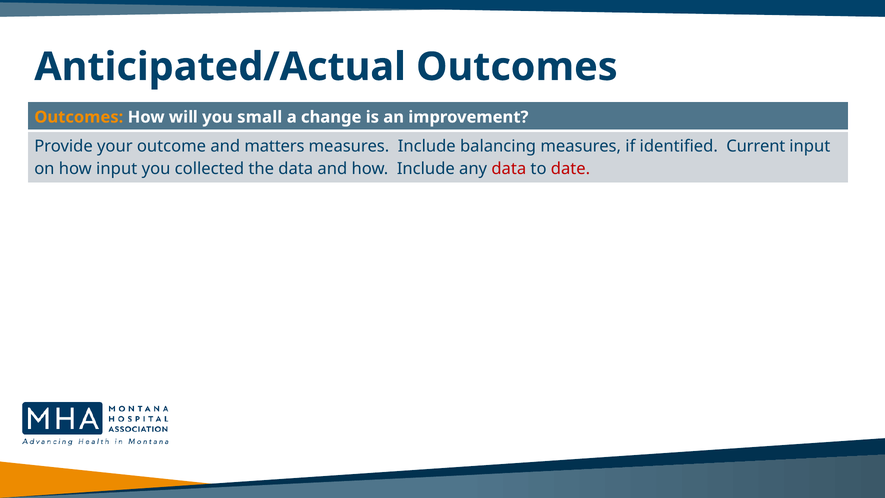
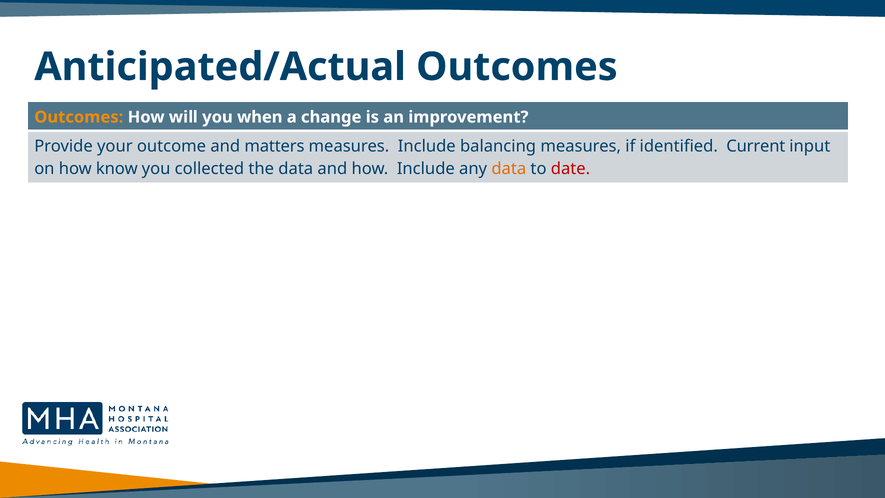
small: small -> when
how input: input -> know
data at (509, 169) colour: red -> orange
